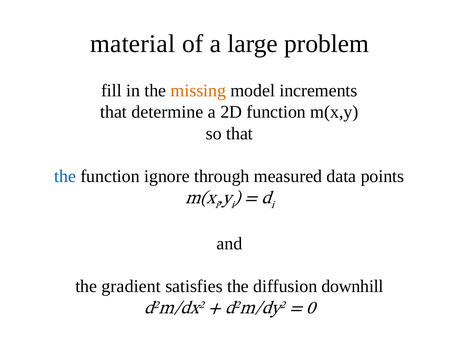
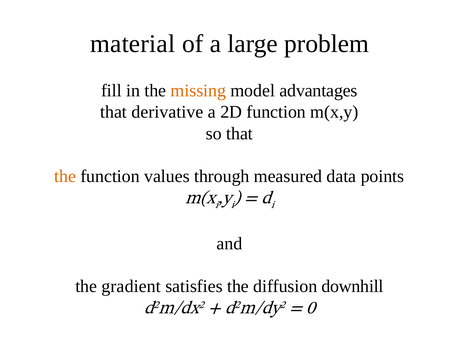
increments: increments -> advantages
determine: determine -> derivative
the at (65, 176) colour: blue -> orange
ignore: ignore -> values
